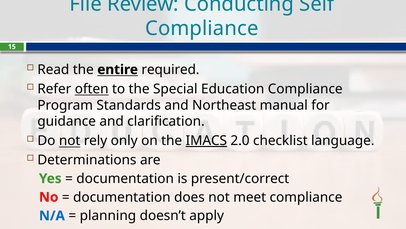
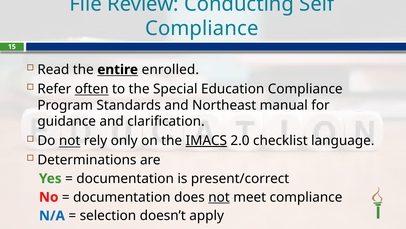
required: required -> enrolled
not at (219, 197) underline: none -> present
planning: planning -> selection
